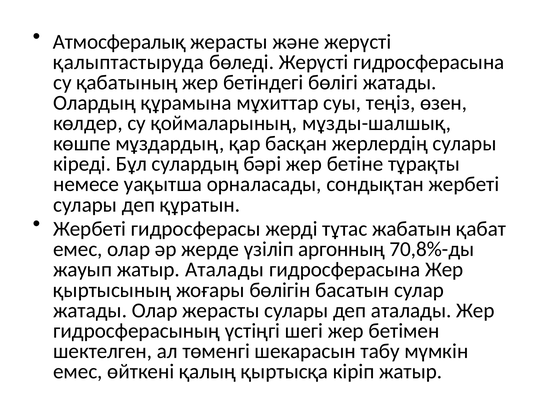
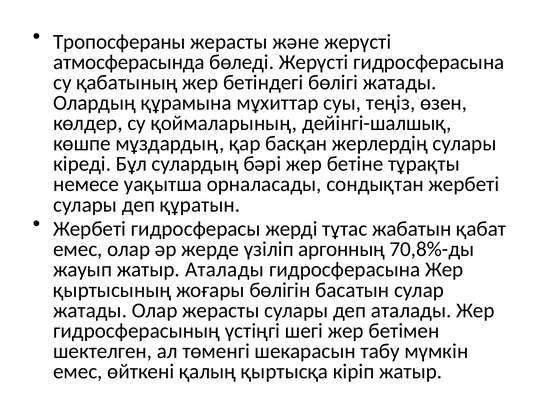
Атмосфералық: Атмосфералық -> Тропосфераны
қалыптастыруда: қалыптастыруда -> атмосферасында
мұзды-шалшық: мұзды-шалшық -> дейінгі-шалшық
